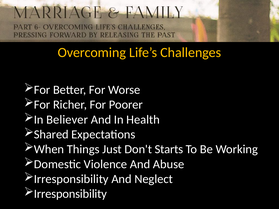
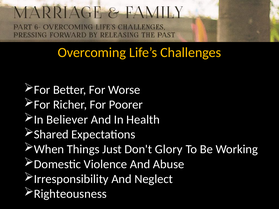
Starts: Starts -> Glory
Irresponsibility at (70, 194): Irresponsibility -> Righteousness
